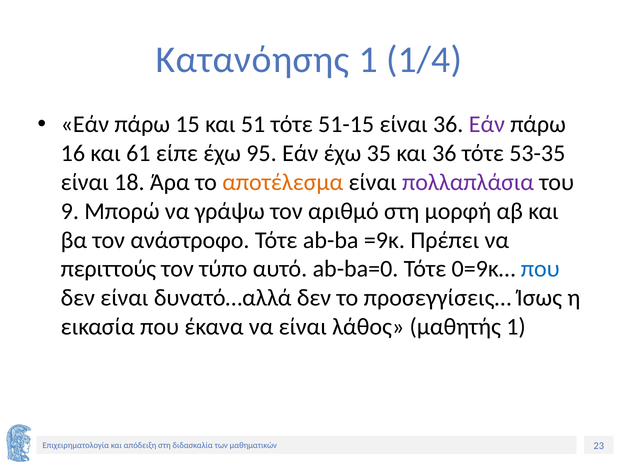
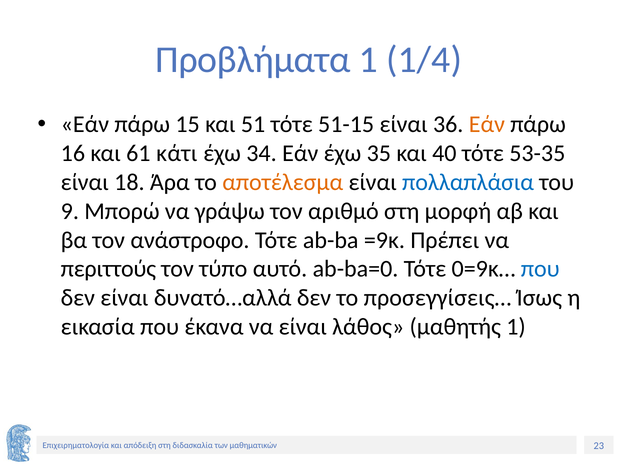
Κατανόησης: Κατανόησης -> Προβλήματα
Εάν at (487, 124) colour: purple -> orange
είπε: είπε -> κάτι
95: 95 -> 34
και 36: 36 -> 40
πολλαπλάσια colour: purple -> blue
